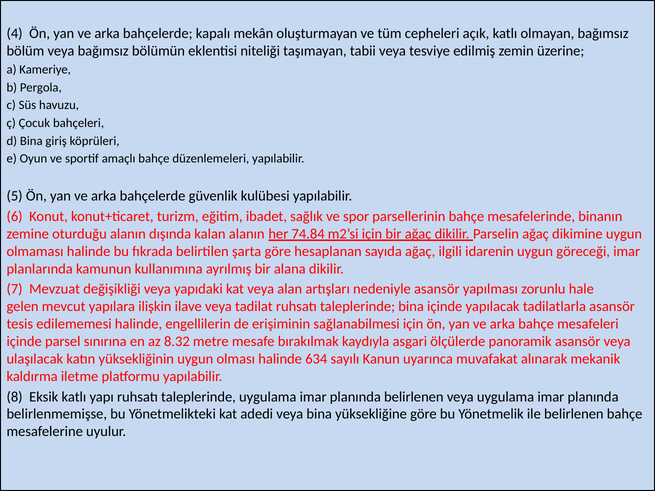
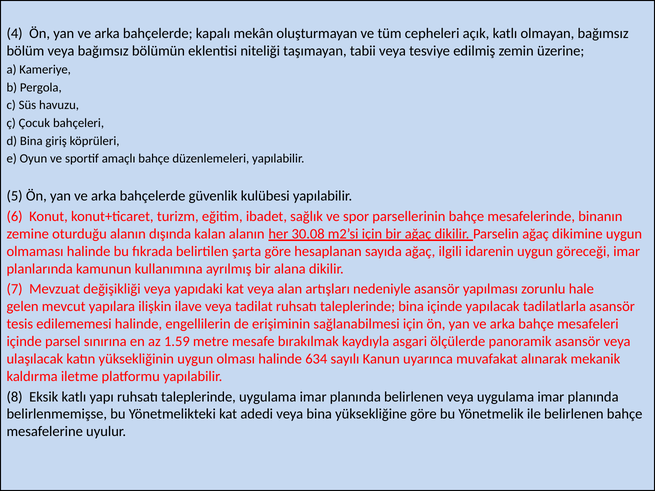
74.84: 74.84 -> 30.08
8.32: 8.32 -> 1.59
